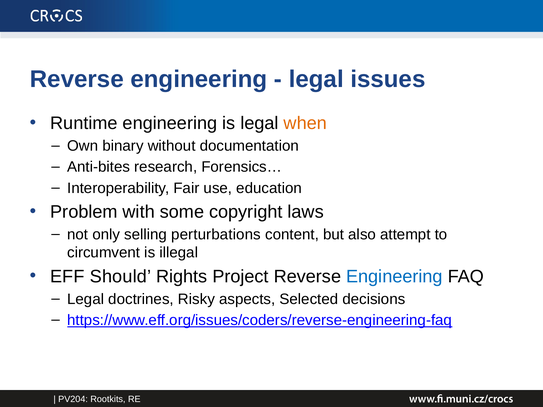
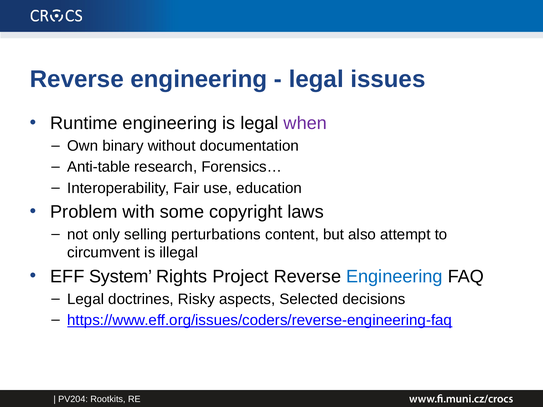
when colour: orange -> purple
Anti-bites: Anti-bites -> Anti-table
Should: Should -> System
